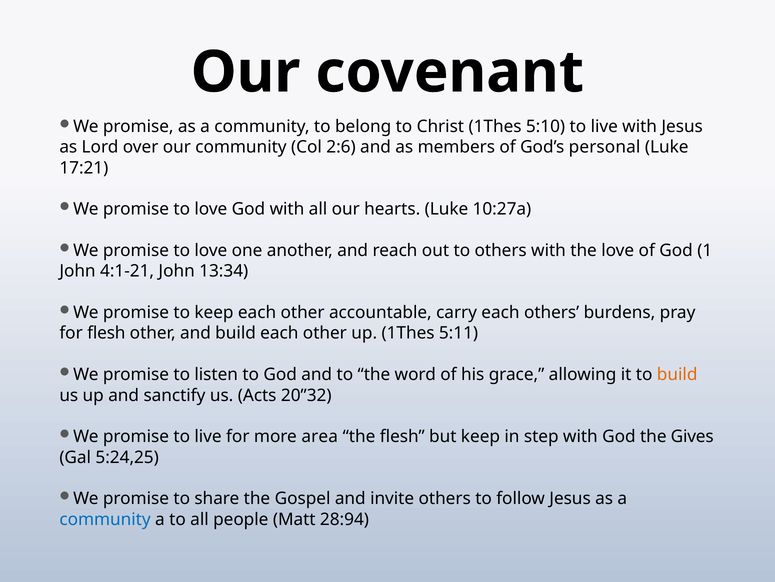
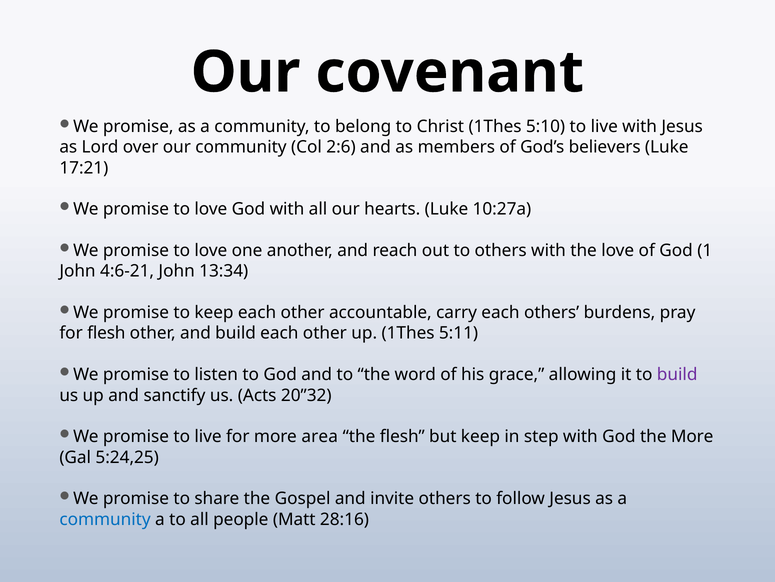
personal: personal -> believers
4:1-21: 4:1-21 -> 4:6-21
build at (677, 374) colour: orange -> purple
the Gives: Gives -> More
28:94: 28:94 -> 28:16
